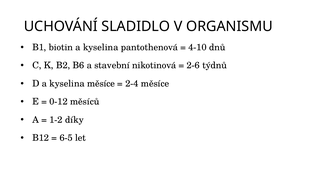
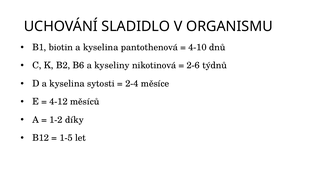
stavební: stavební -> kyseliny
kyselina měsíce: měsíce -> sytosti
0-12: 0-12 -> 4-12
6-5: 6-5 -> 1-5
